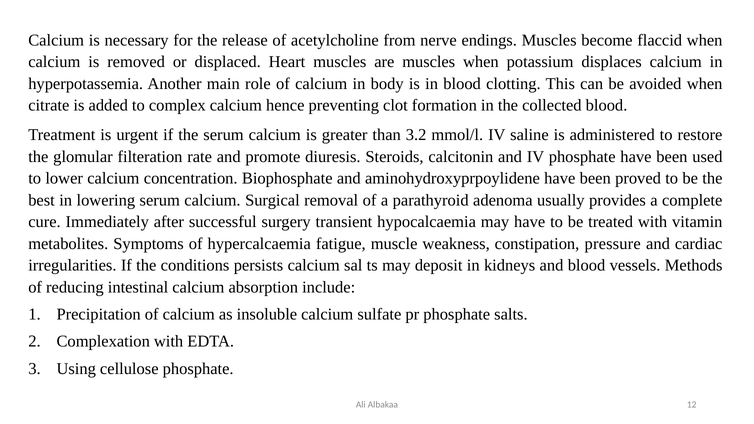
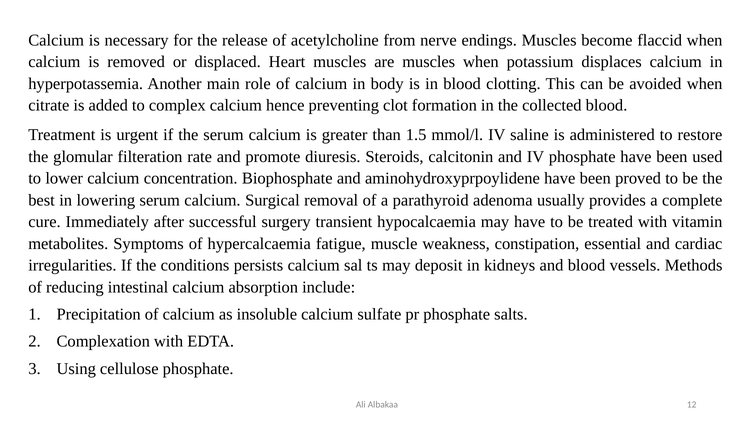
3.2: 3.2 -> 1.5
pressure: pressure -> essential
